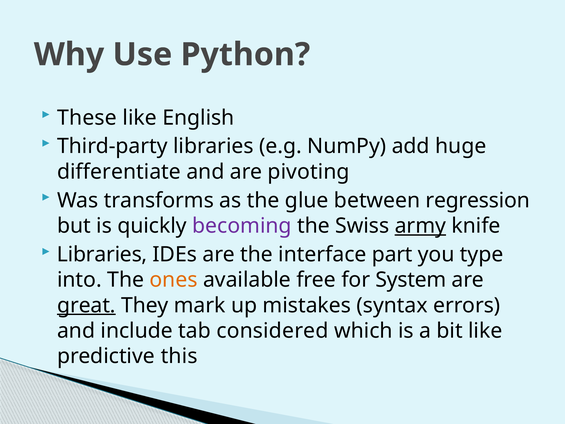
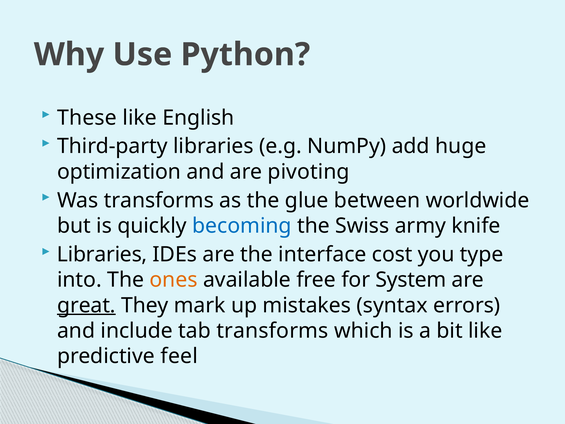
differentiate: differentiate -> optimization
regression: regression -> worldwide
becoming colour: purple -> blue
army underline: present -> none
part: part -> cost
tab considered: considered -> transforms
this: this -> feel
